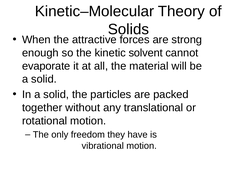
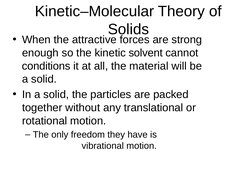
evaporate: evaporate -> conditions
